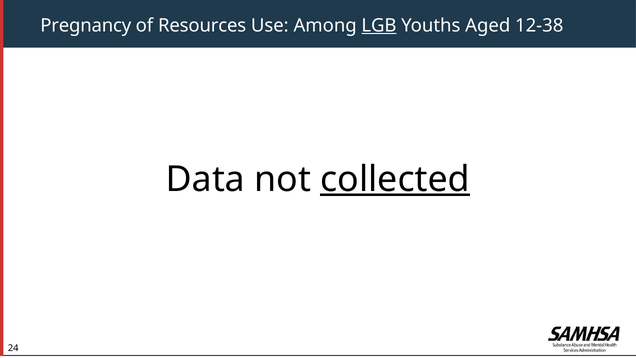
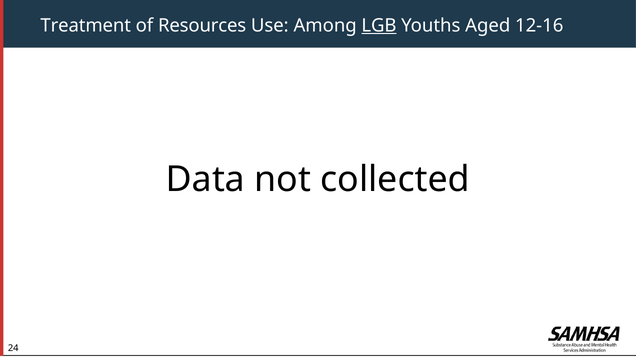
Pregnancy: Pregnancy -> Treatment
12-38: 12-38 -> 12-16
collected underline: present -> none
